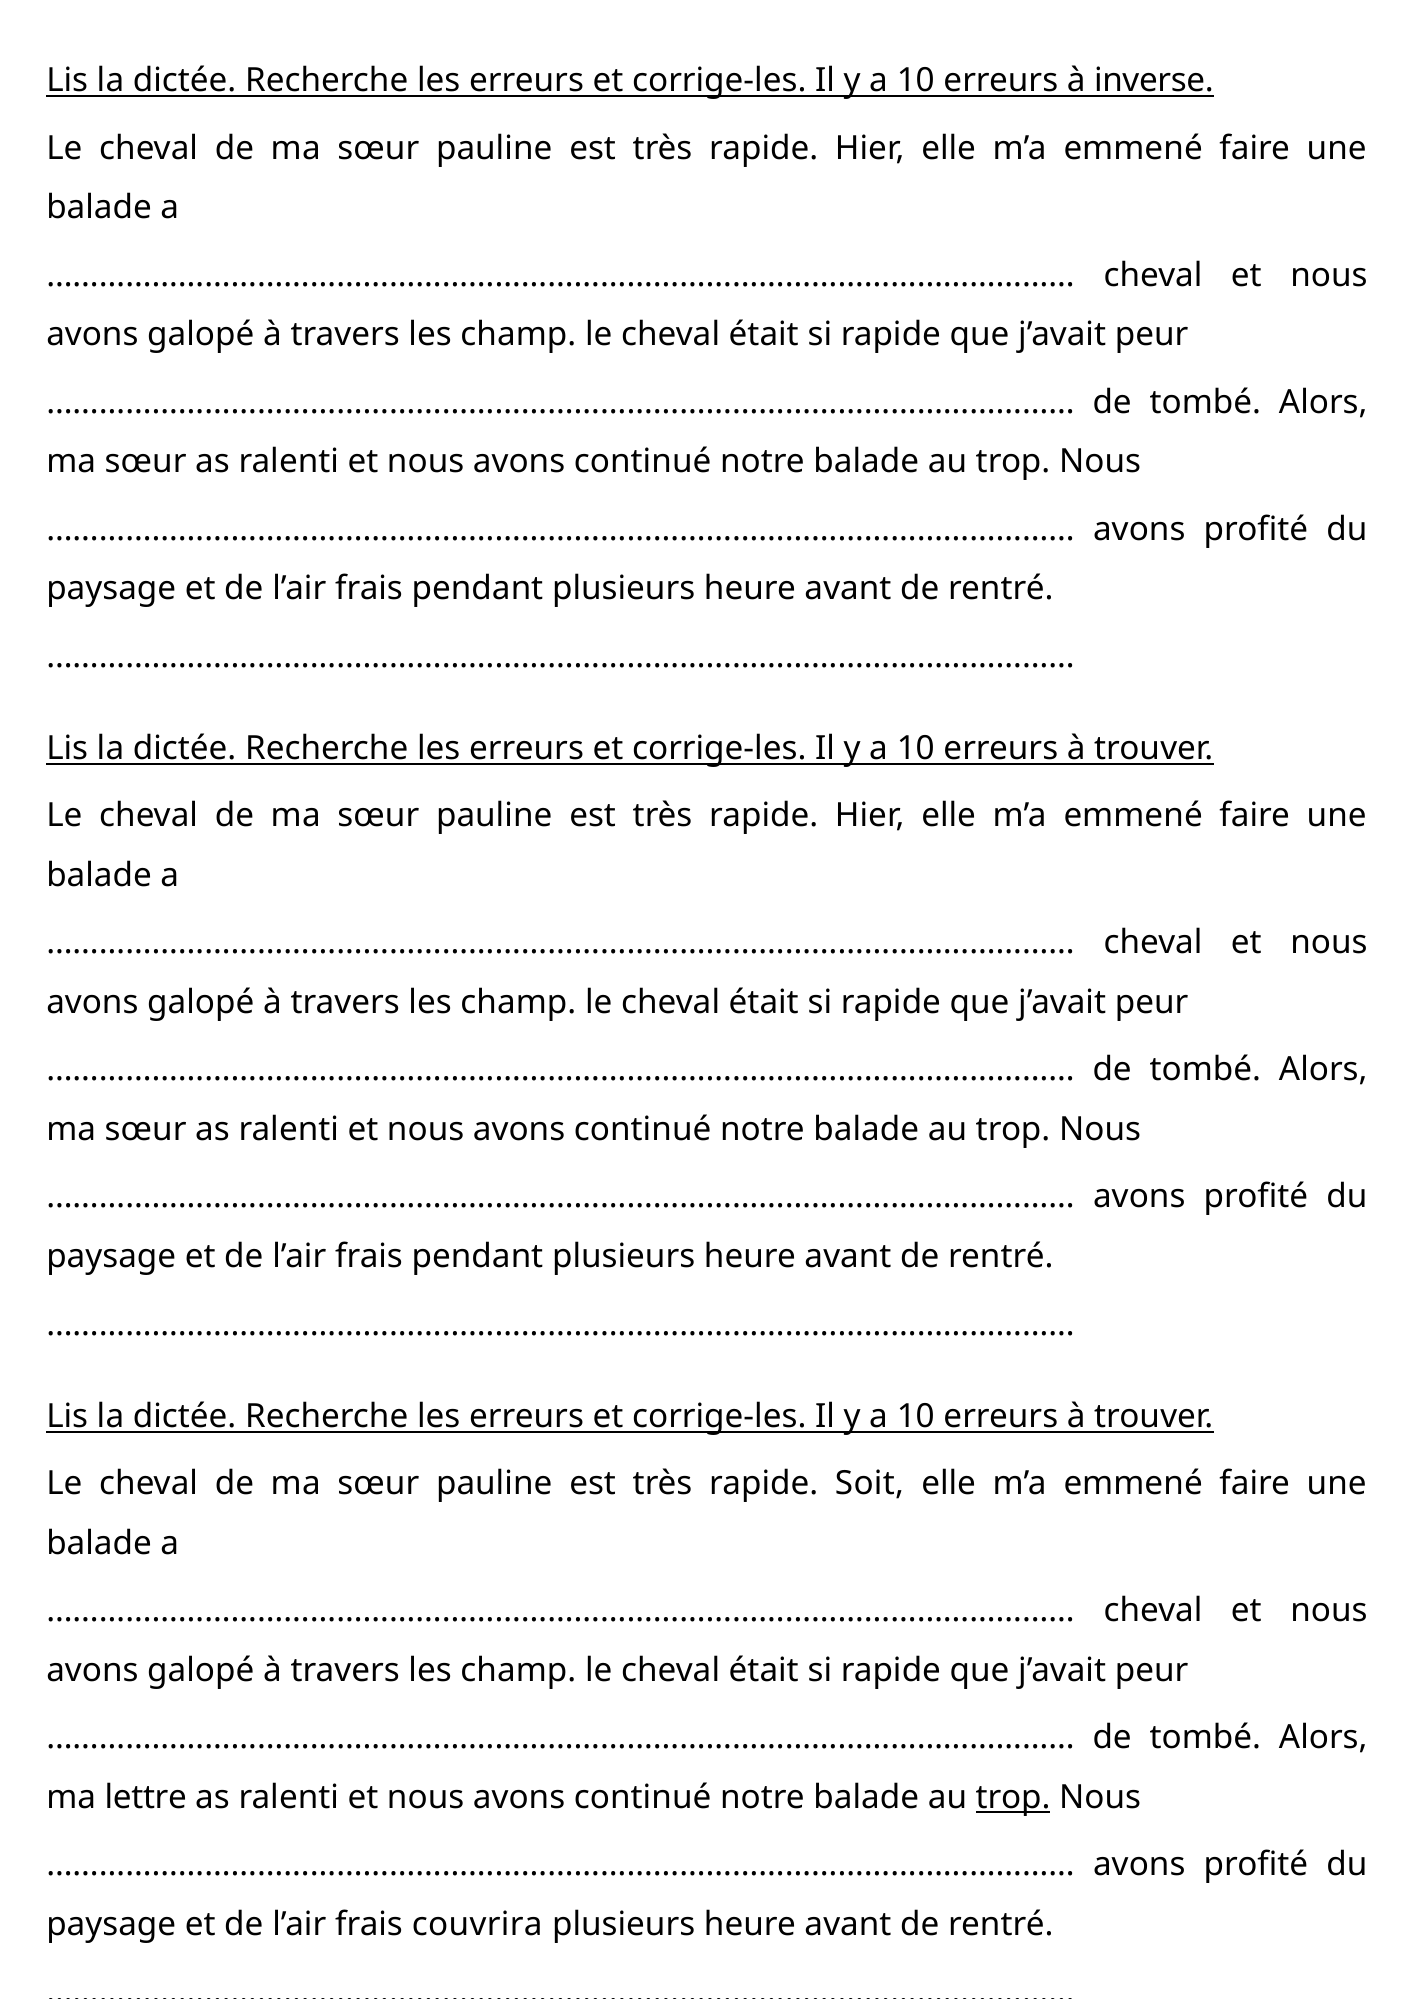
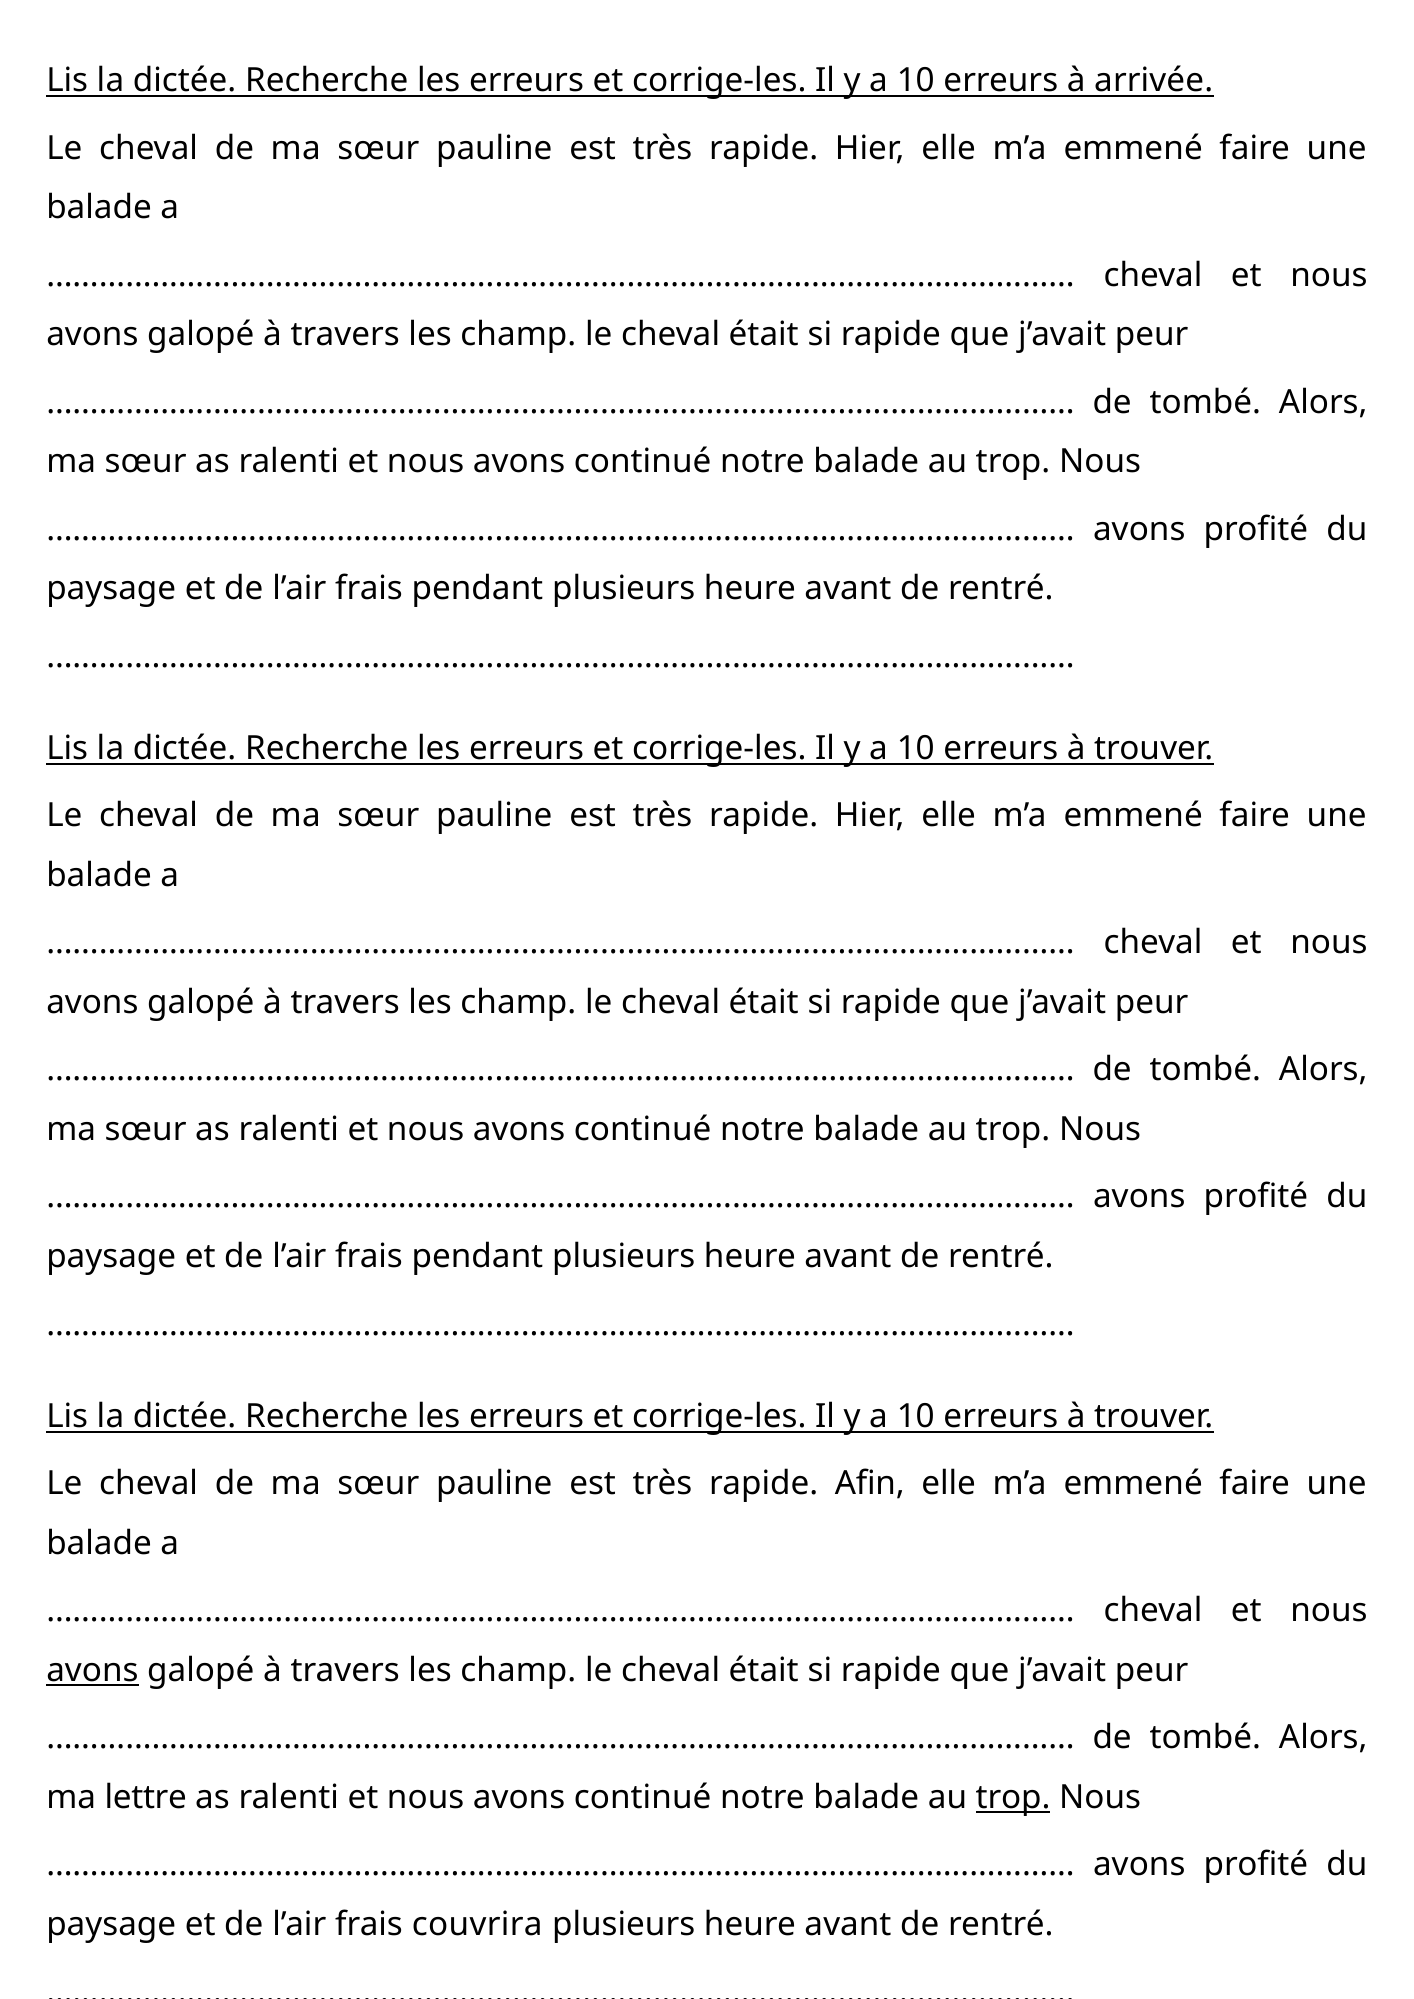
inverse: inverse -> arrivée
Soit: Soit -> Afin
avons at (92, 1671) underline: none -> present
